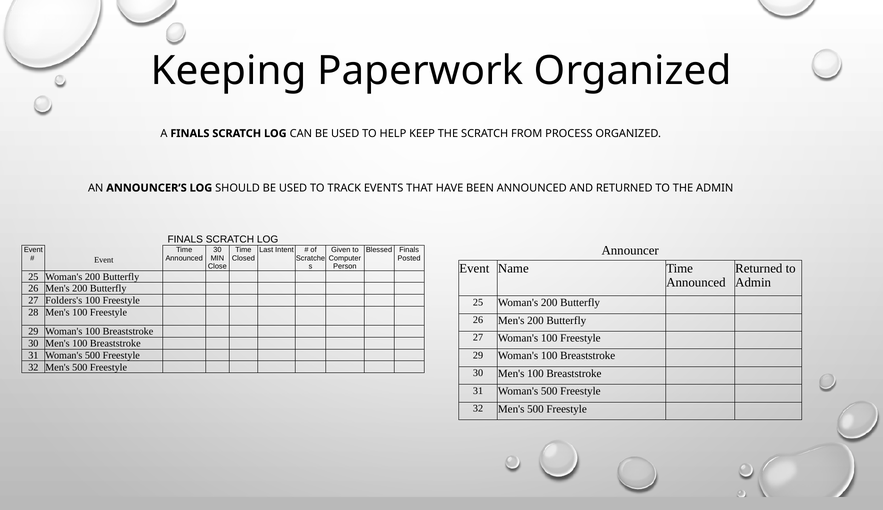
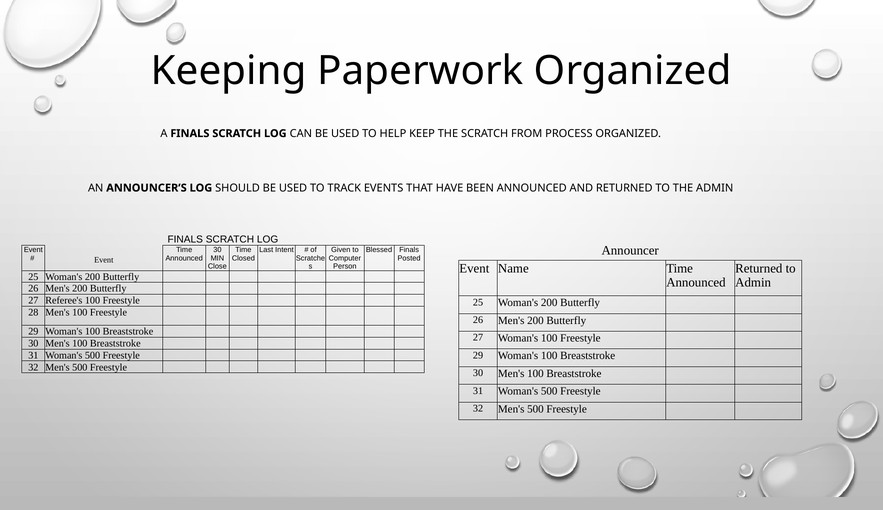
Folders's: Folders's -> Referee's
